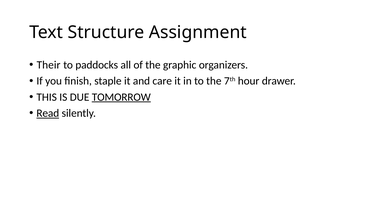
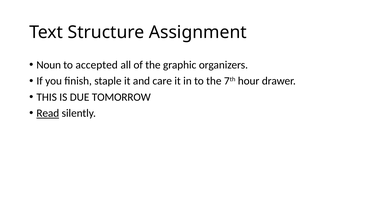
Their: Their -> Noun
paddocks: paddocks -> accepted
TOMORROW underline: present -> none
